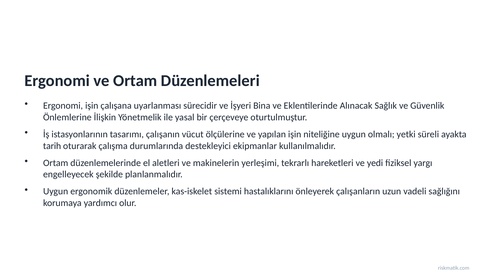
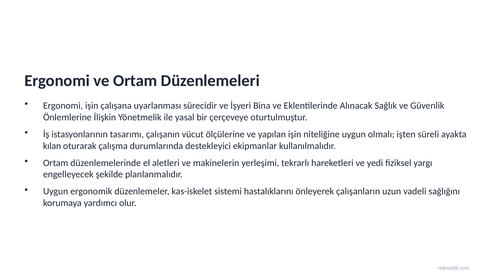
yetki: yetki -> işten
tarih: tarih -> kılan
